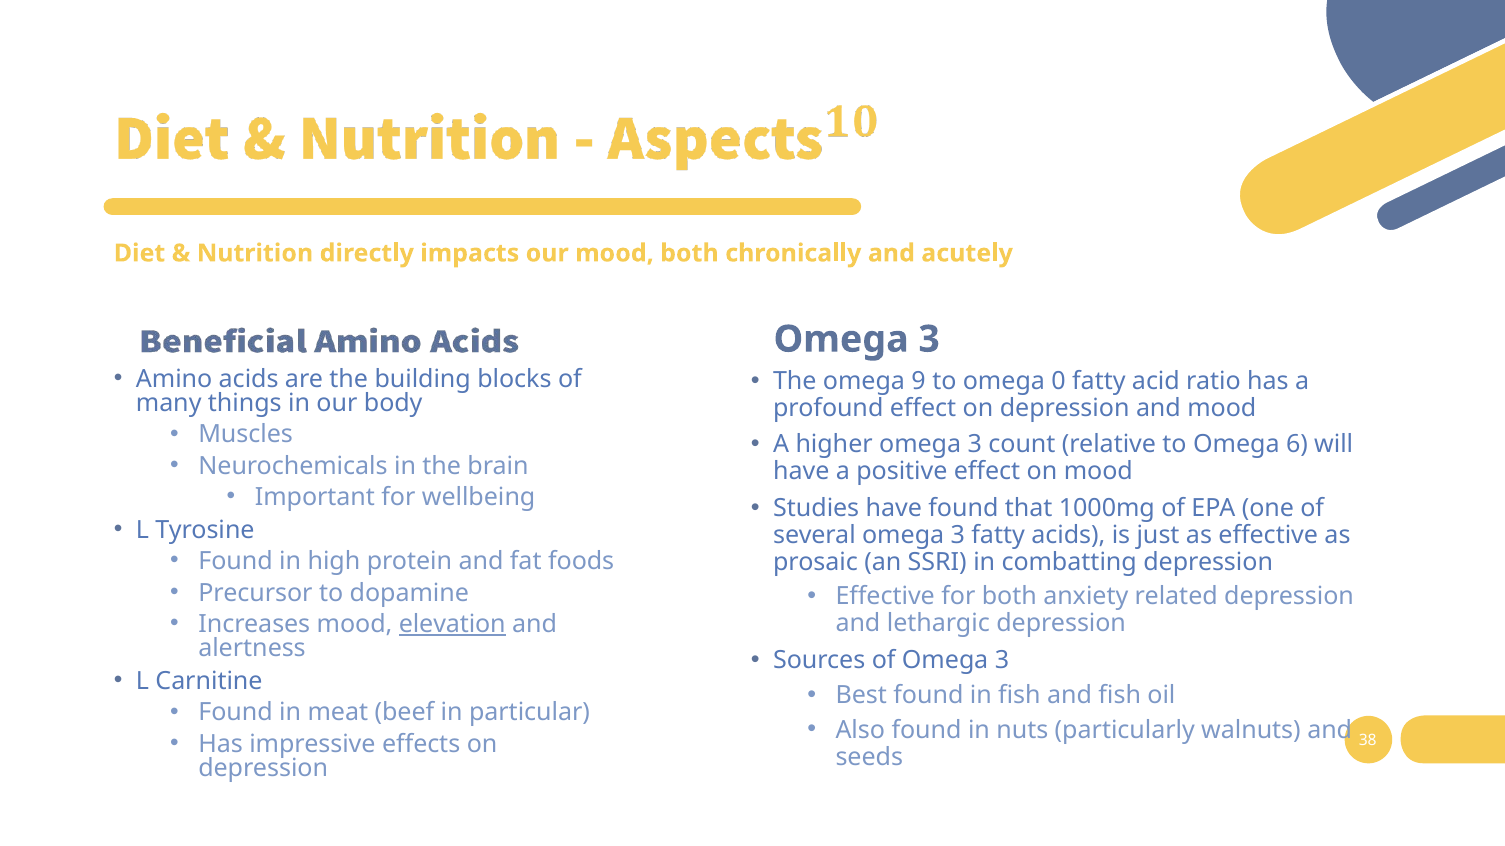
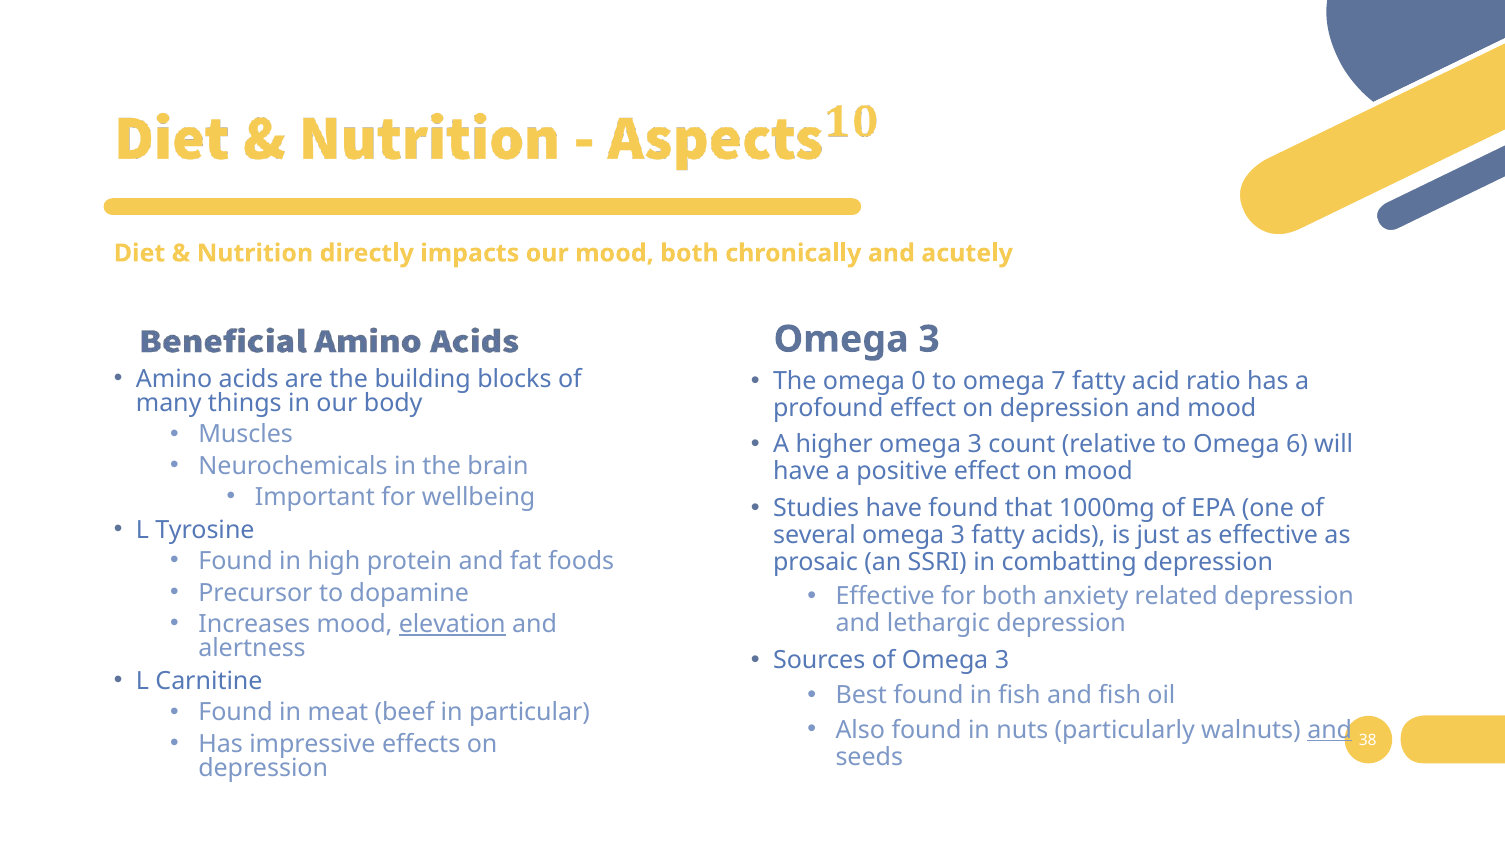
9: 9 -> 0
0: 0 -> 7
and at (1330, 730) underline: none -> present
